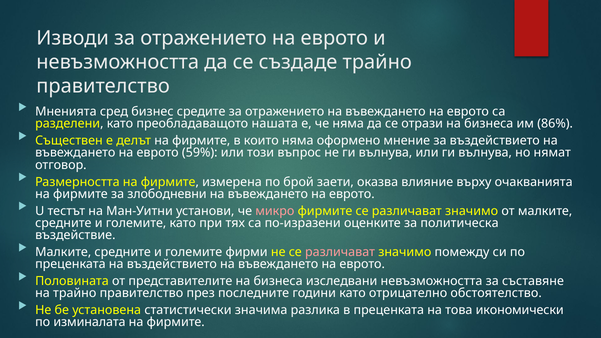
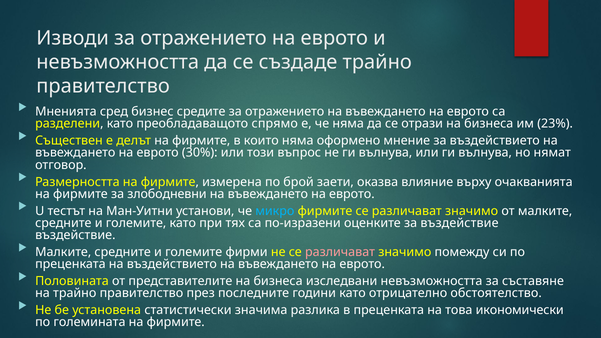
нашата: нашата -> спрямо
86%: 86% -> 23%
59%: 59% -> 30%
микро colour: pink -> light blue
за политическа: политическа -> въздействие
изминалата: изминалата -> големината
